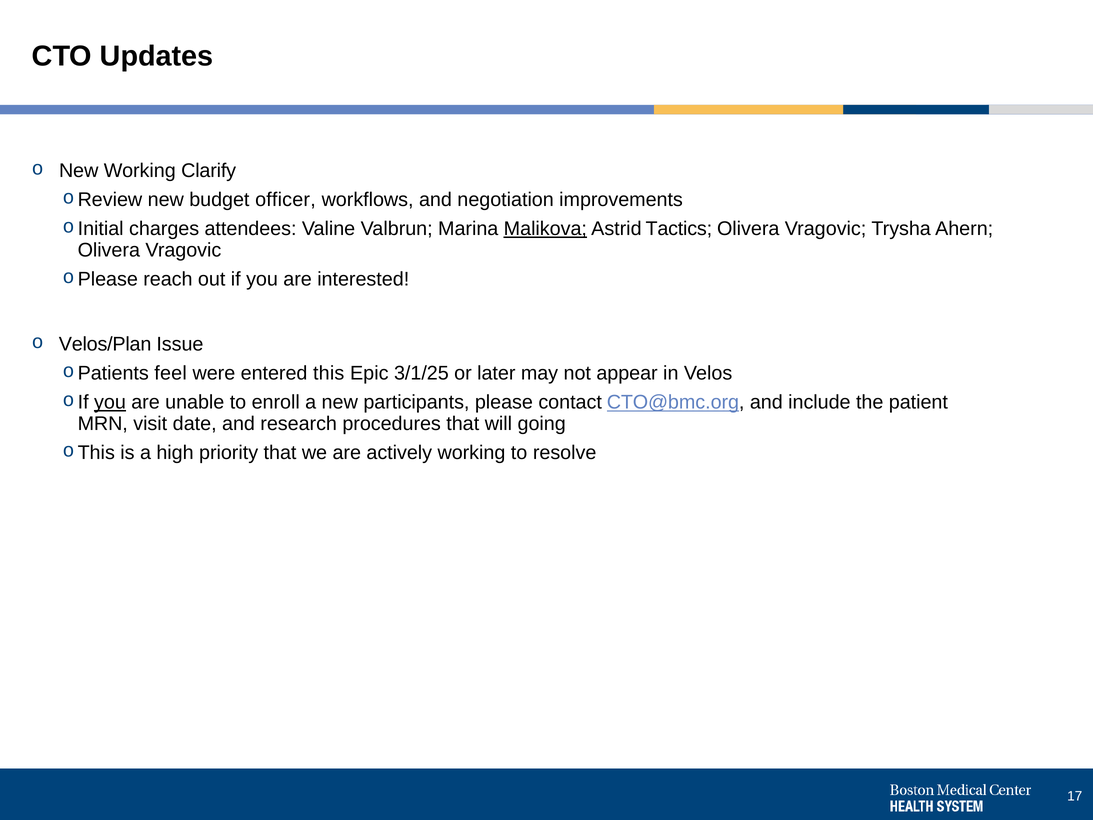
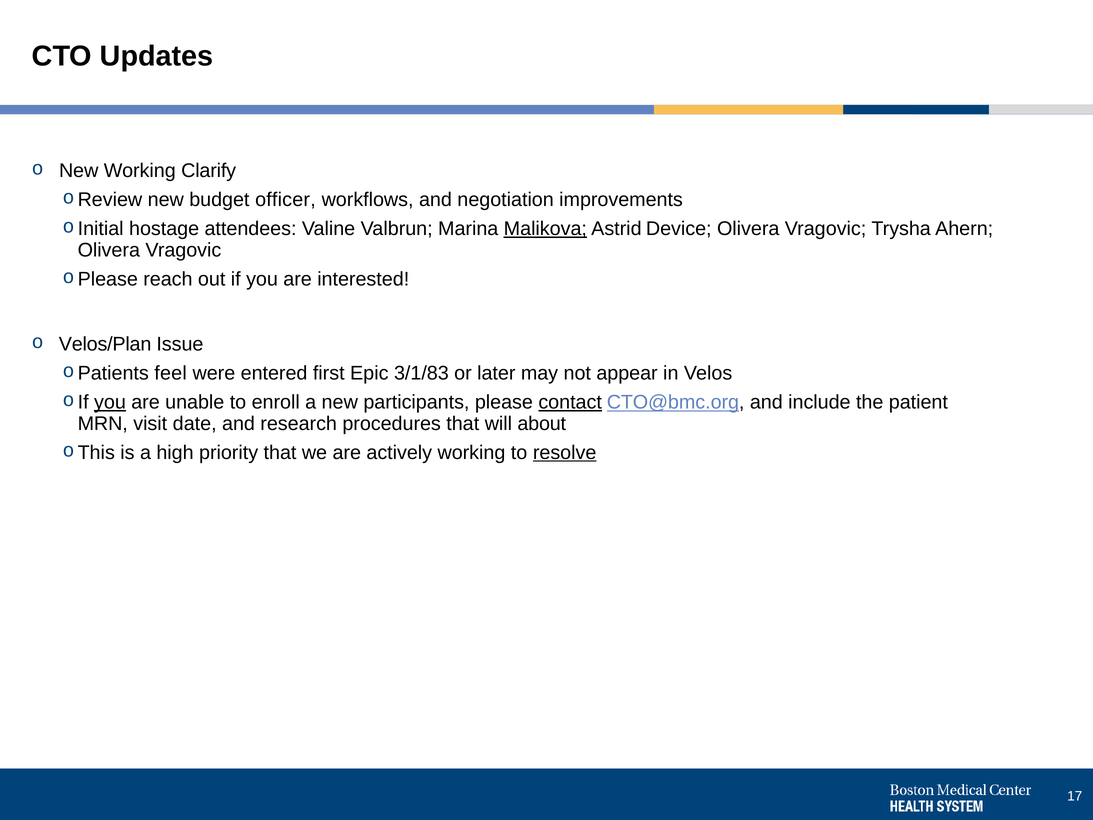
charges: charges -> hostage
Tactics: Tactics -> Device
this: this -> first
3/1/25: 3/1/25 -> 3/1/83
contact underline: none -> present
going: going -> about
resolve underline: none -> present
